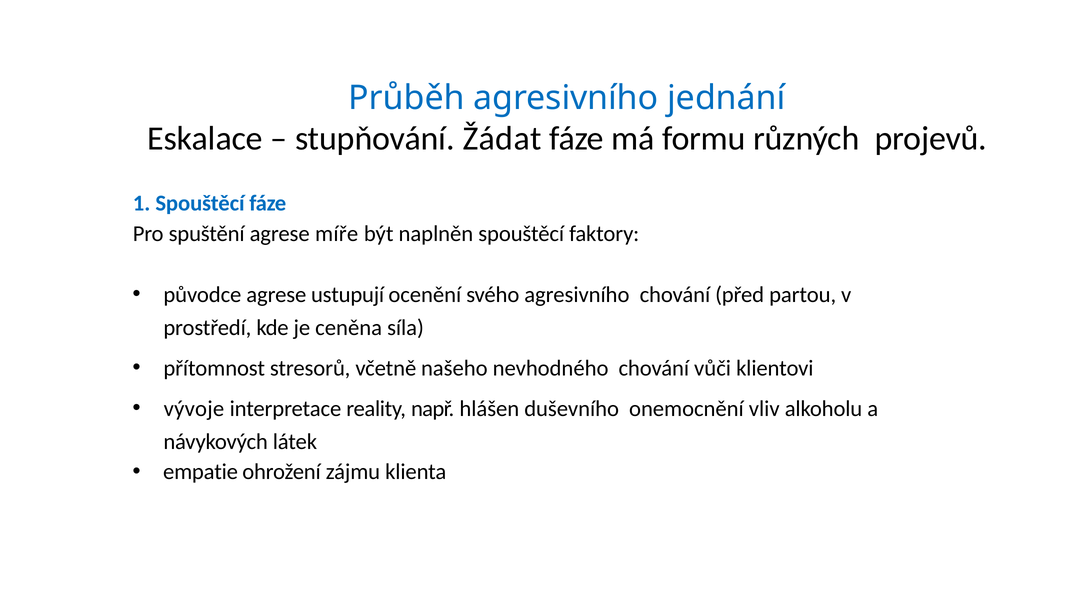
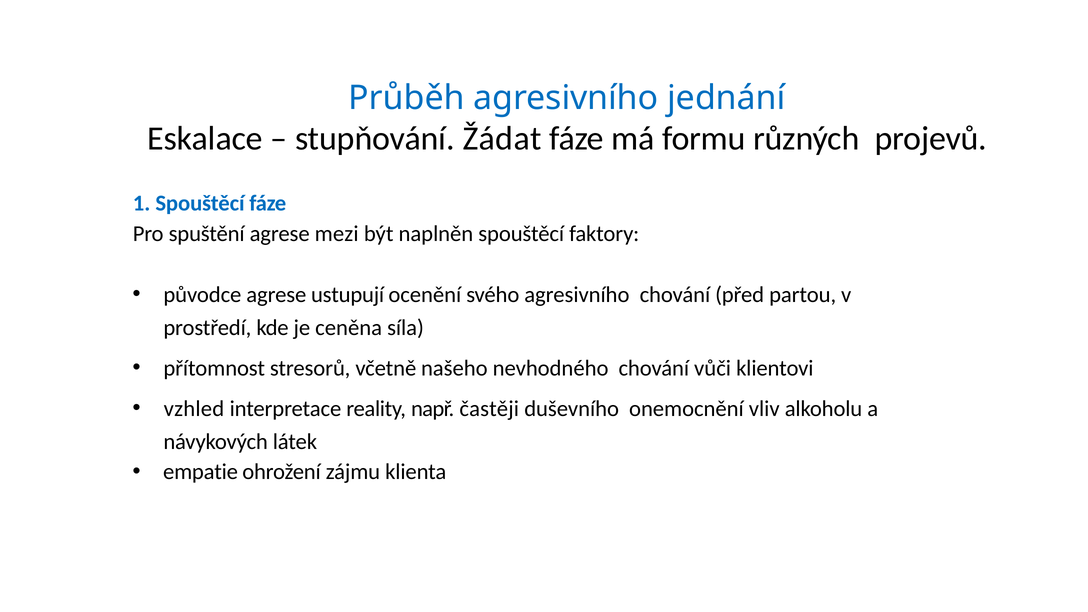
míře: míře -> mezi
vývoje: vývoje -> vzhled
hlášen: hlášen -> častěji
